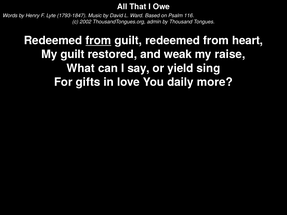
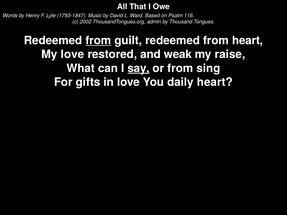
My guilt: guilt -> love
say underline: none -> present
or yield: yield -> from
daily more: more -> heart
